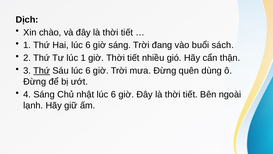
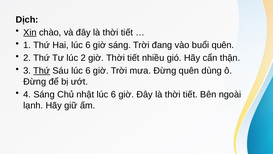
Xin underline: none -> present
buổi sách: sách -> quên
lúc 1: 1 -> 2
